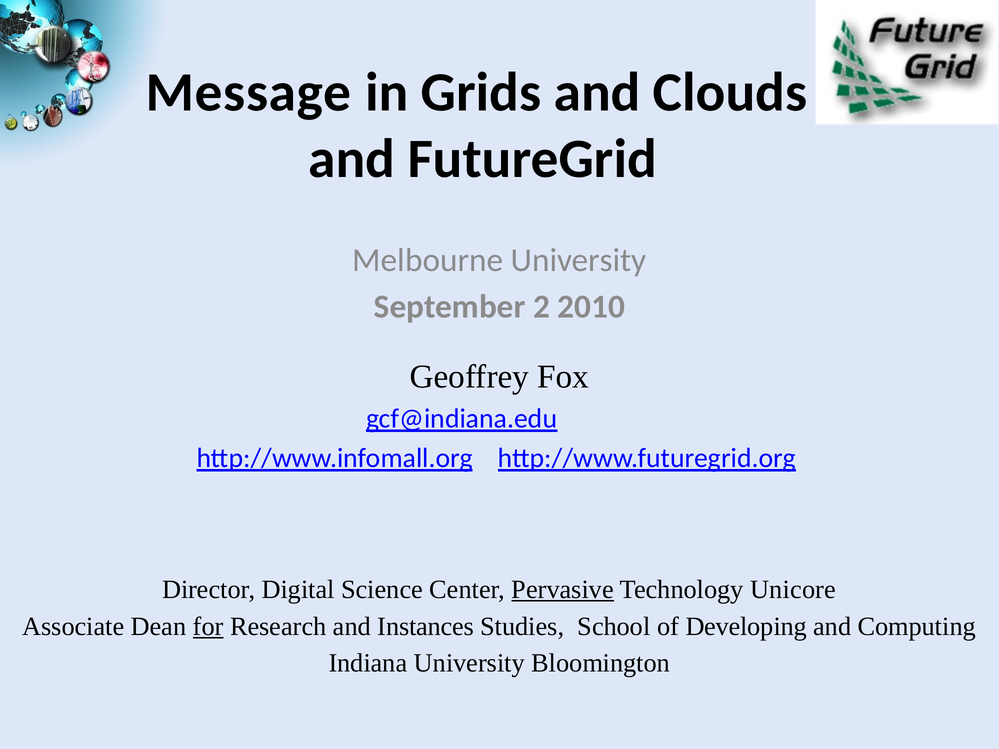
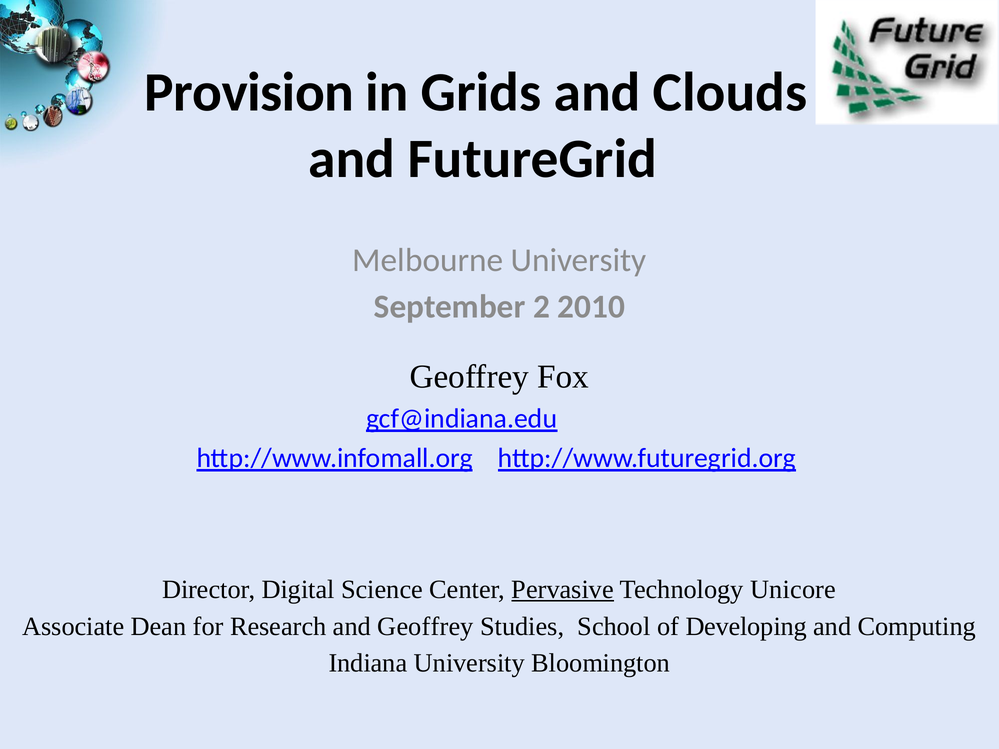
Message: Message -> Provision
for underline: present -> none
and Instances: Instances -> Geoffrey
